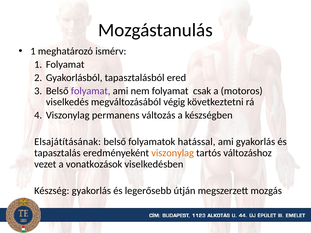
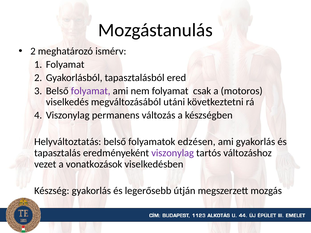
1 at (33, 51): 1 -> 2
végig: végig -> utáni
Elsajátításának: Elsajátításának -> Helyváltoztatás
hatással: hatással -> edzésen
viszonylag at (173, 153) colour: orange -> purple
